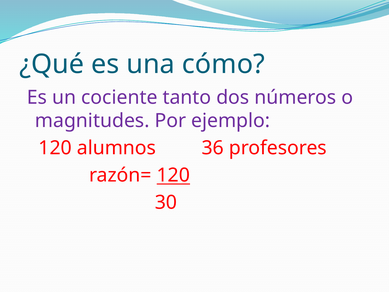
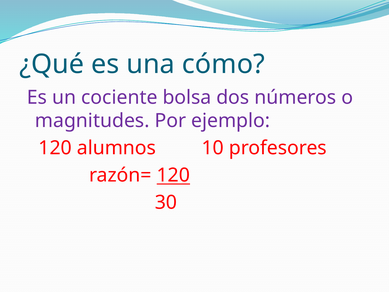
tanto: tanto -> bolsa
36: 36 -> 10
